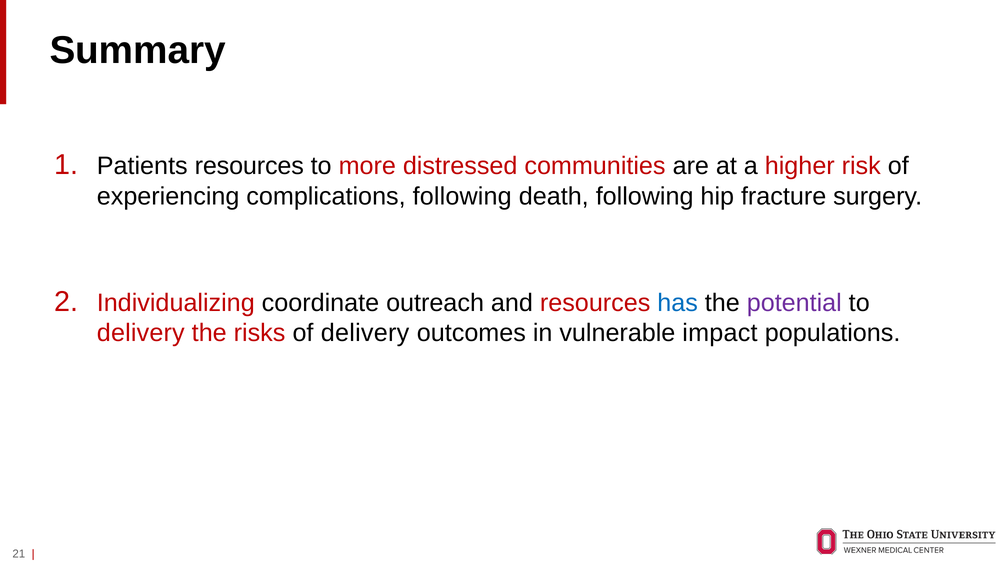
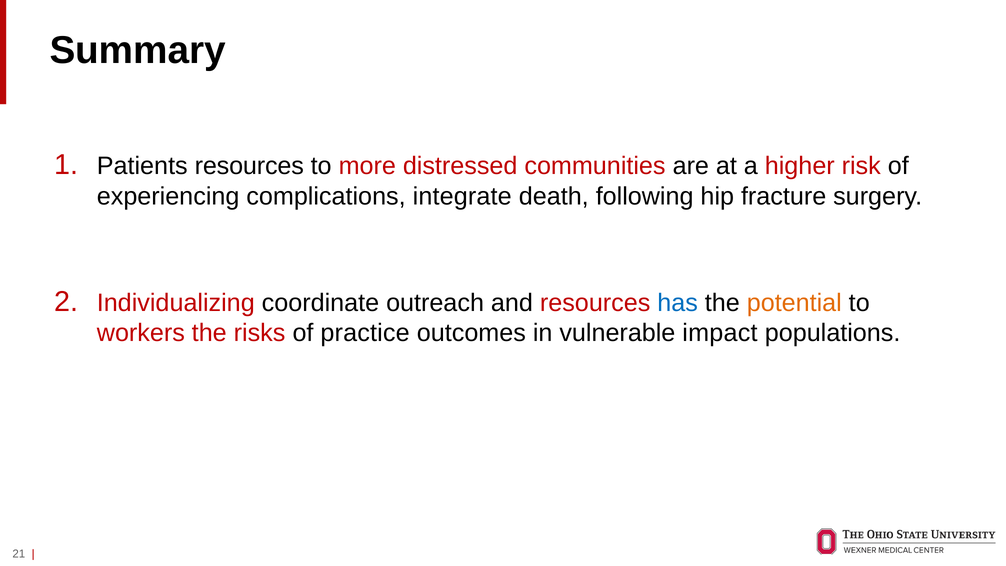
complications following: following -> integrate
potential colour: purple -> orange
delivery at (141, 333): delivery -> workers
of delivery: delivery -> practice
